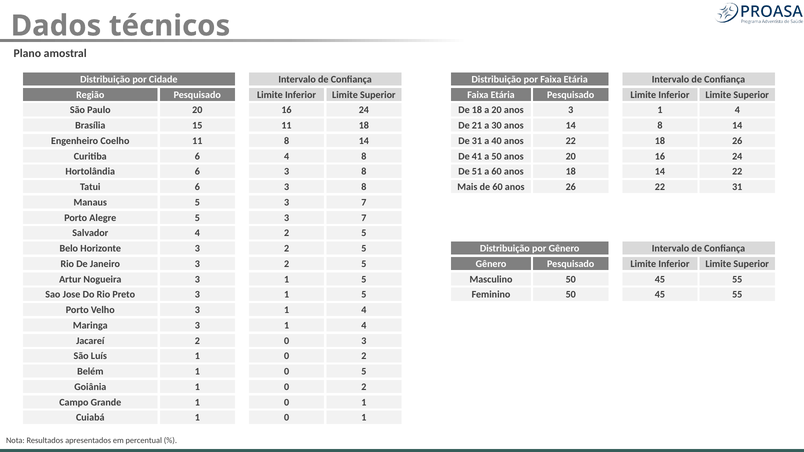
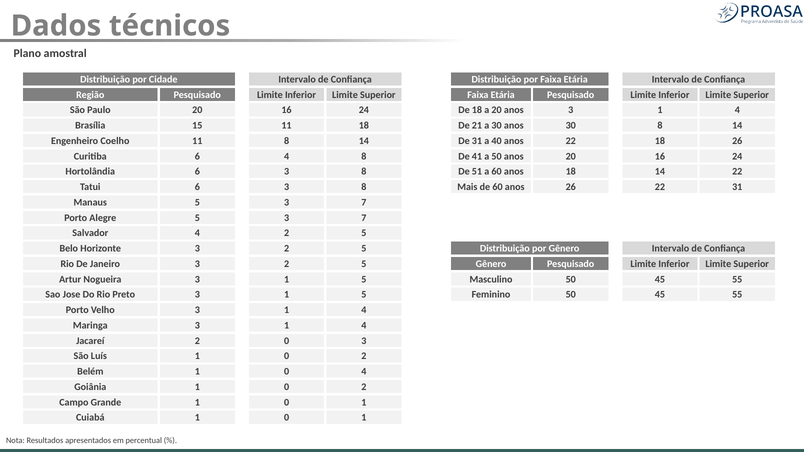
anos 14: 14 -> 30
0 5: 5 -> 4
